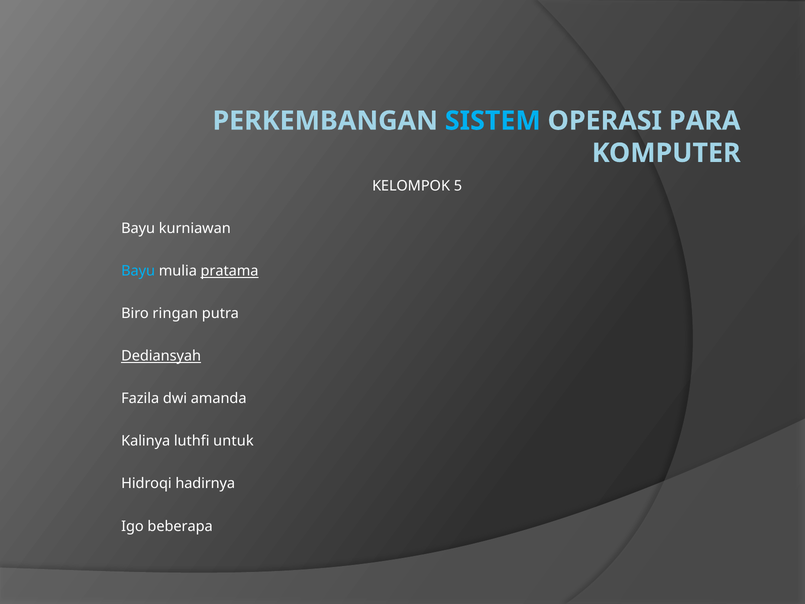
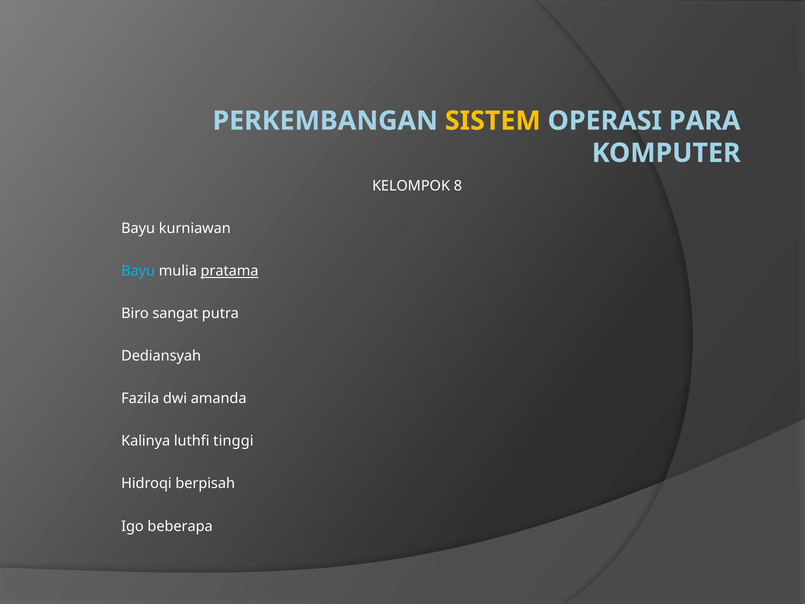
SISTEM colour: light blue -> yellow
5: 5 -> 8
ringan: ringan -> sangat
Dediansyah underline: present -> none
untuk: untuk -> tinggi
hadirnya: hadirnya -> berpisah
